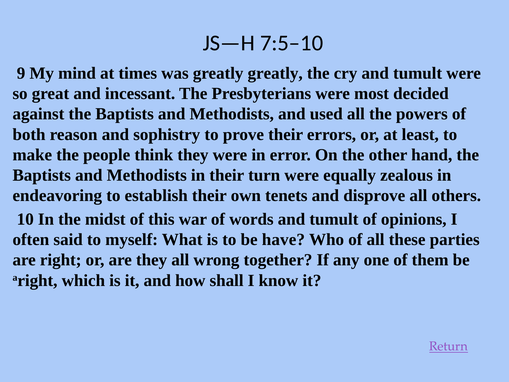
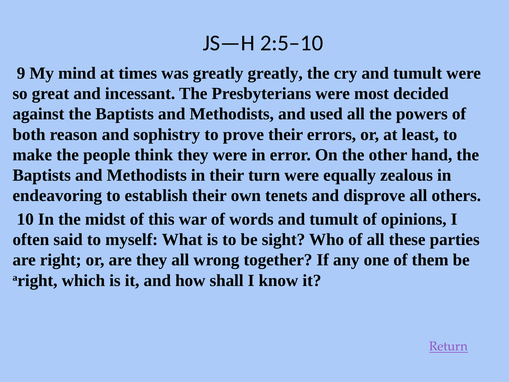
7:5–10: 7:5–10 -> 2:5–10
have: have -> sight
